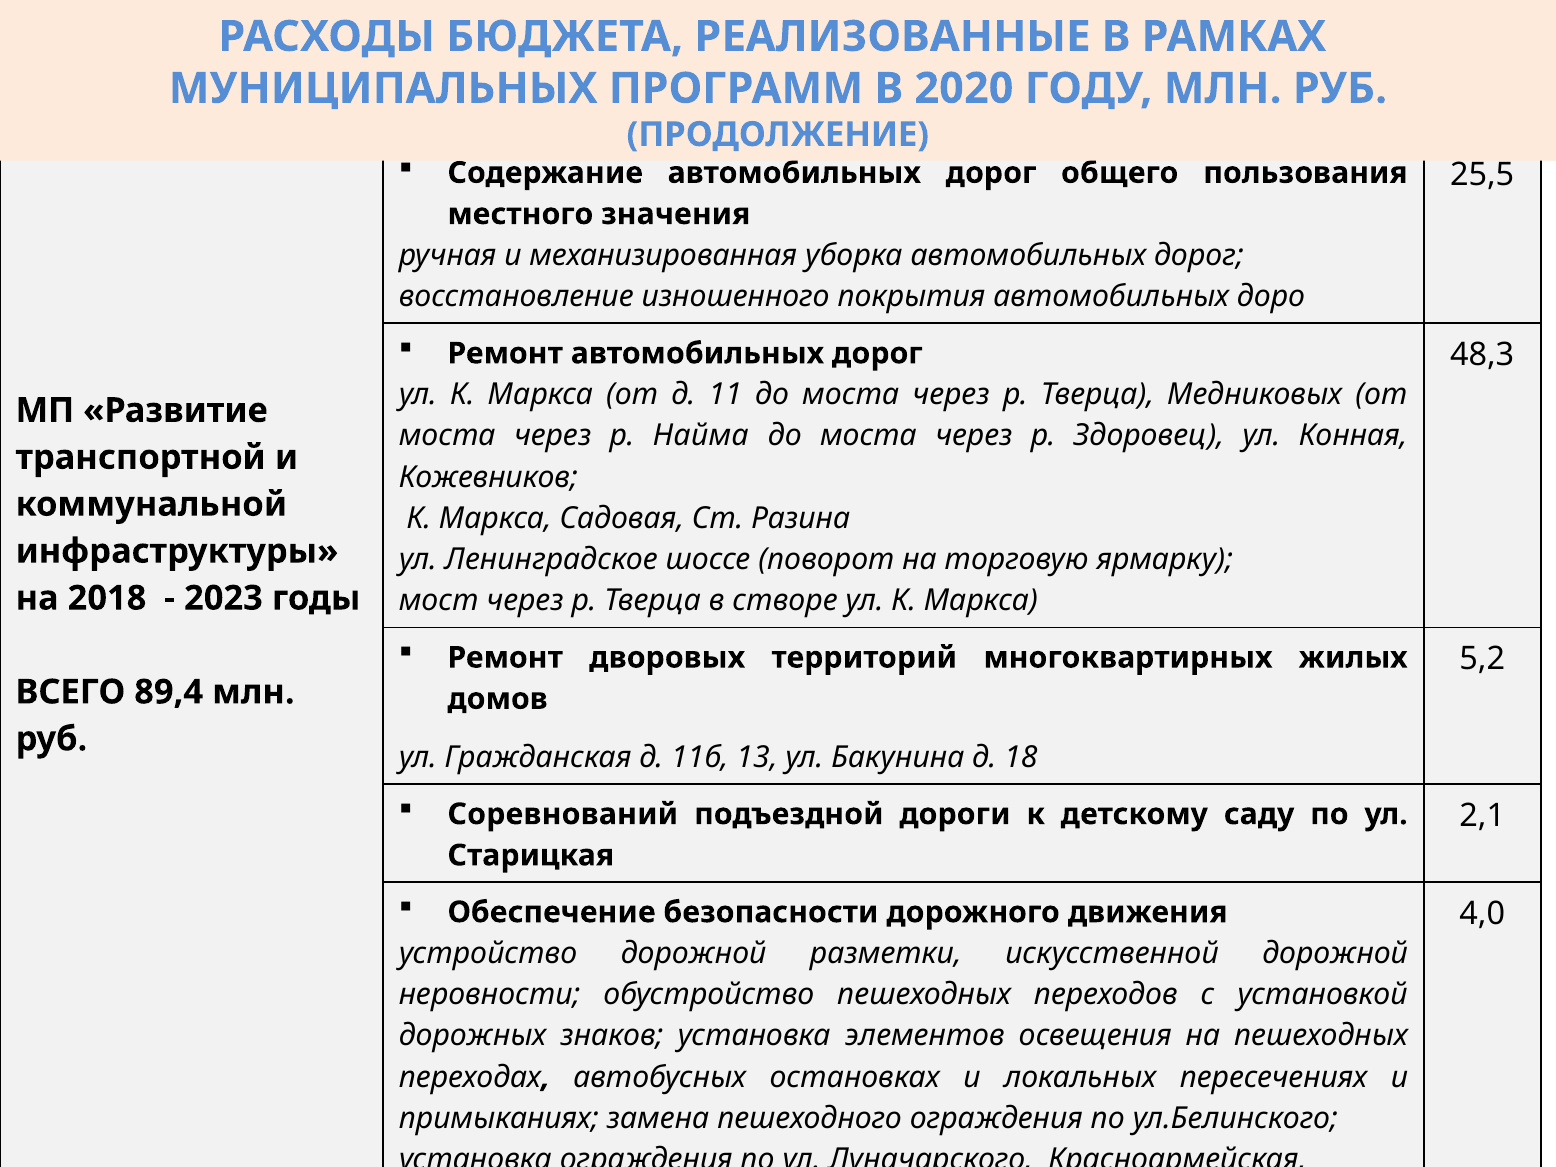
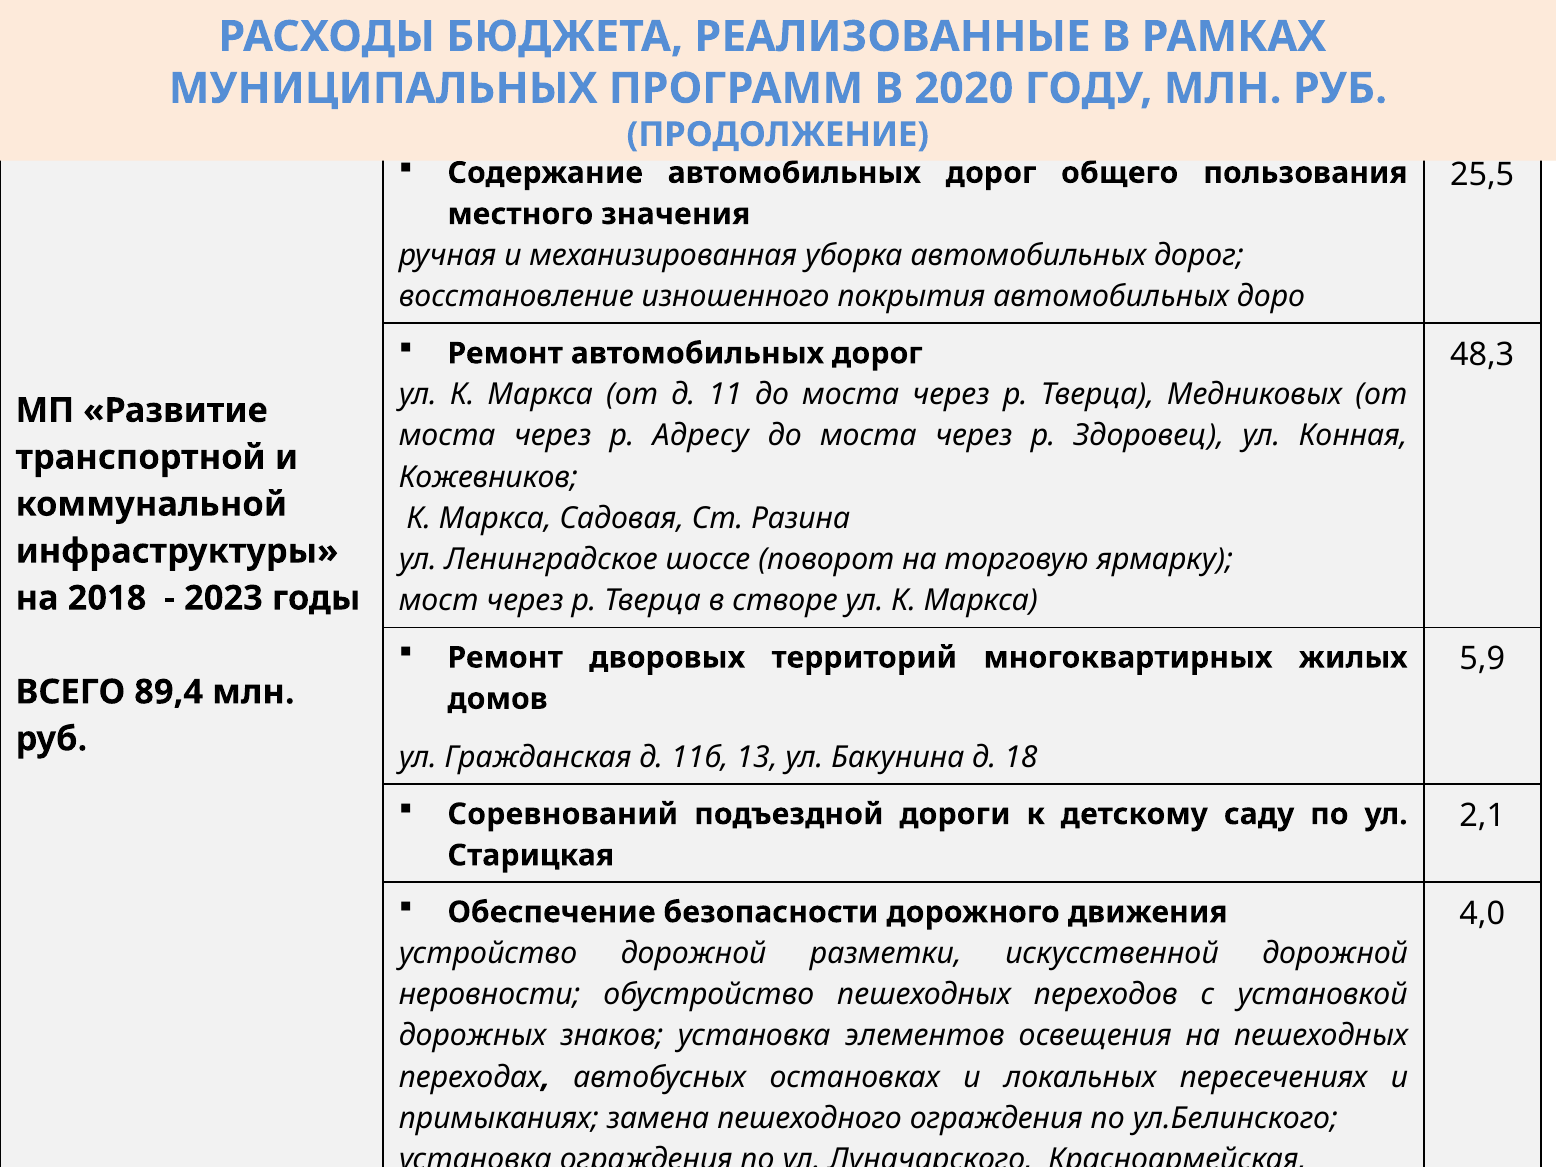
Найма: Найма -> Адресу
5,2: 5,2 -> 5,9
